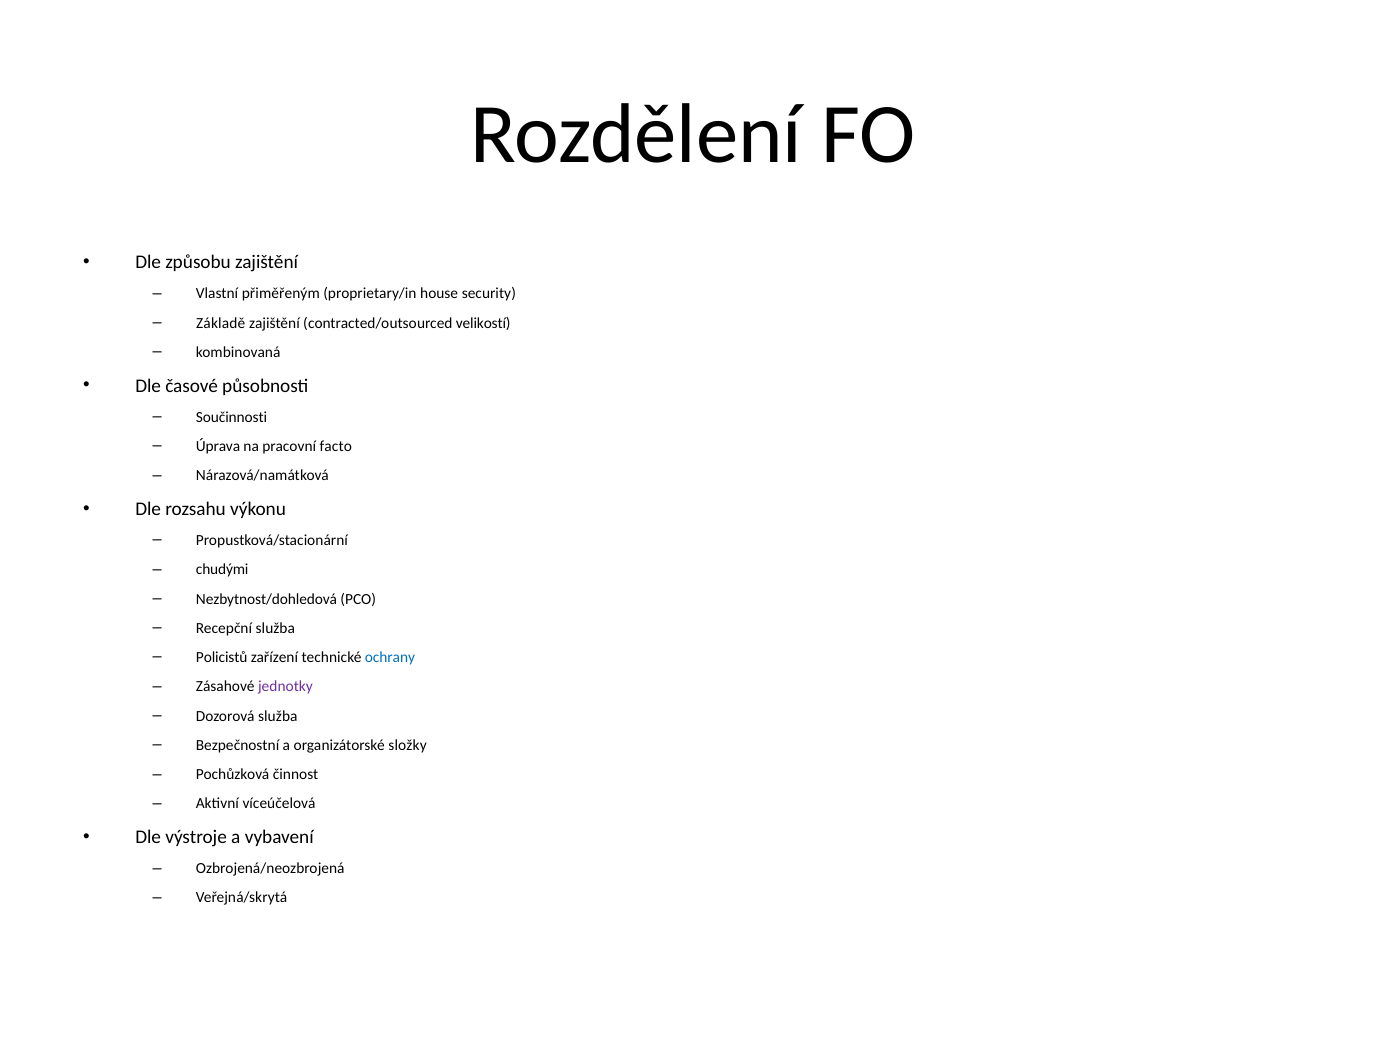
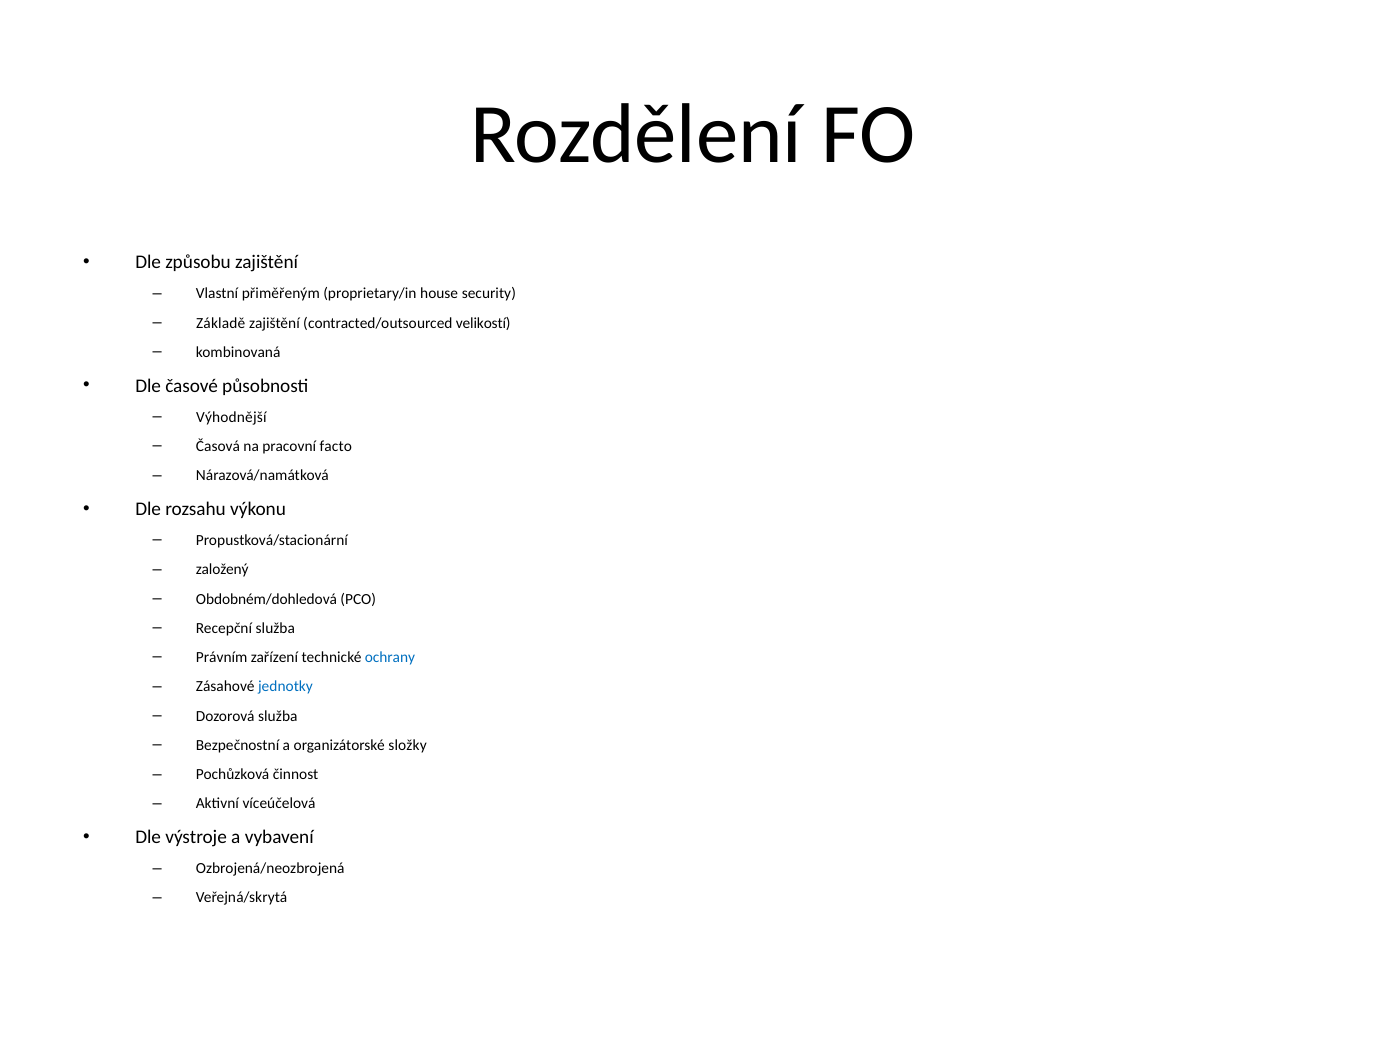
Součinnosti: Součinnosti -> Výhodnější
Úprava: Úprava -> Časová
chudými: chudými -> založený
Nezbytnost/dohledová: Nezbytnost/dohledová -> Obdobném/dohledová
Policistů: Policistů -> Právním
jednotky colour: purple -> blue
